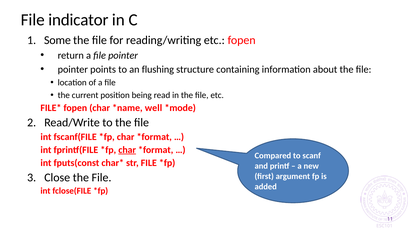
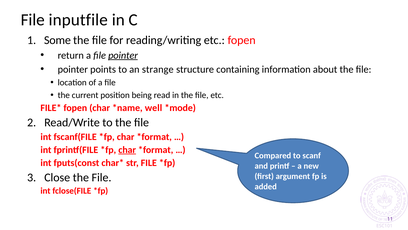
indicator: indicator -> inputfile
pointer at (123, 55) underline: none -> present
flushing: flushing -> strange
